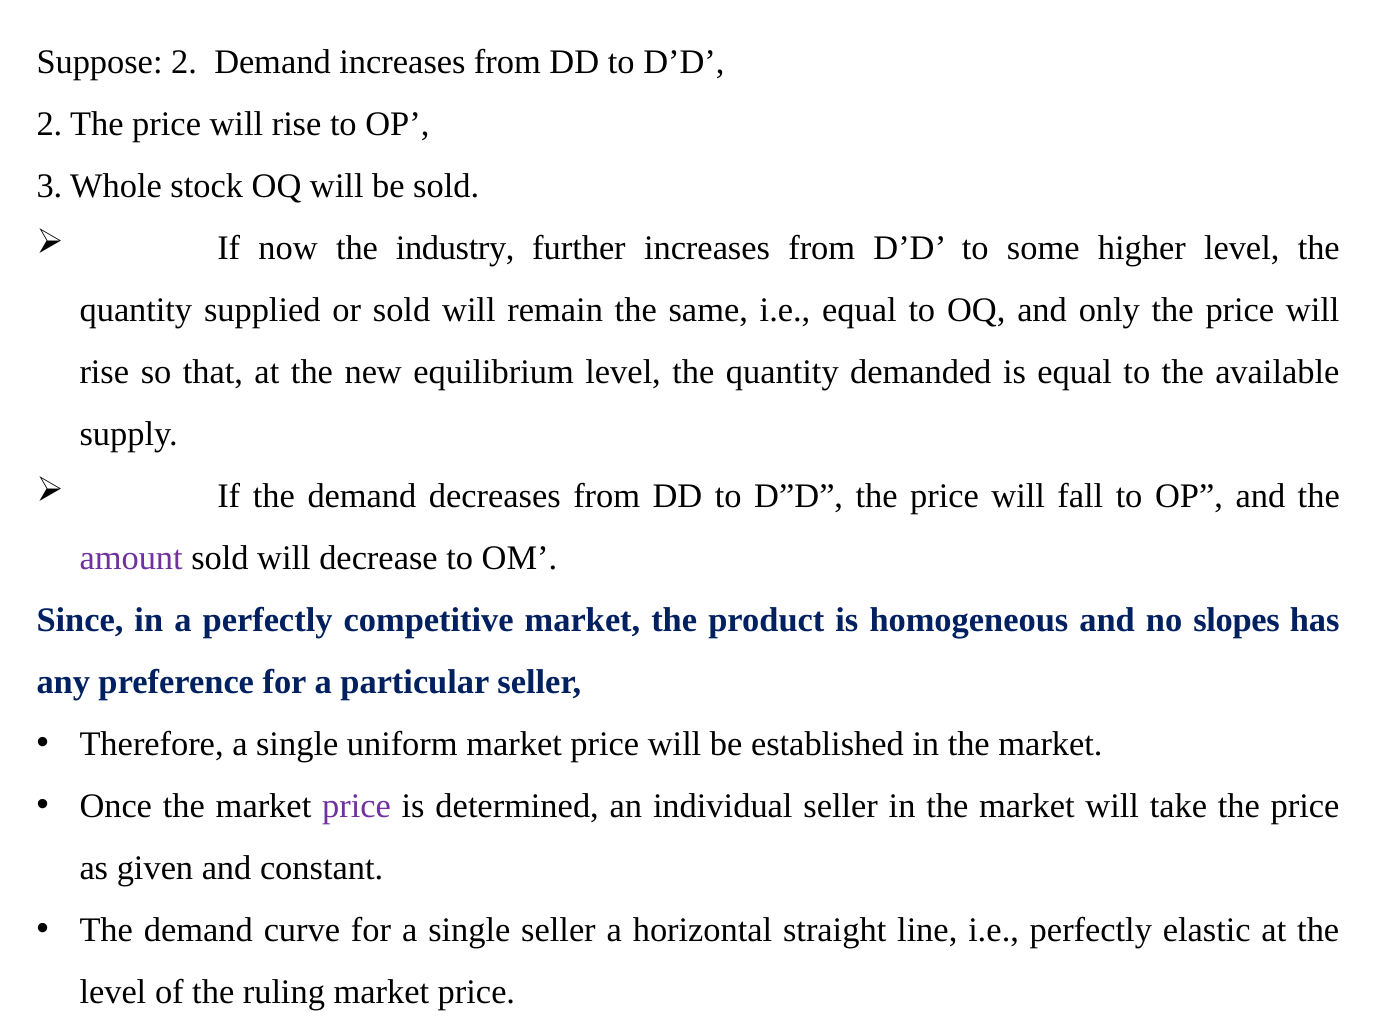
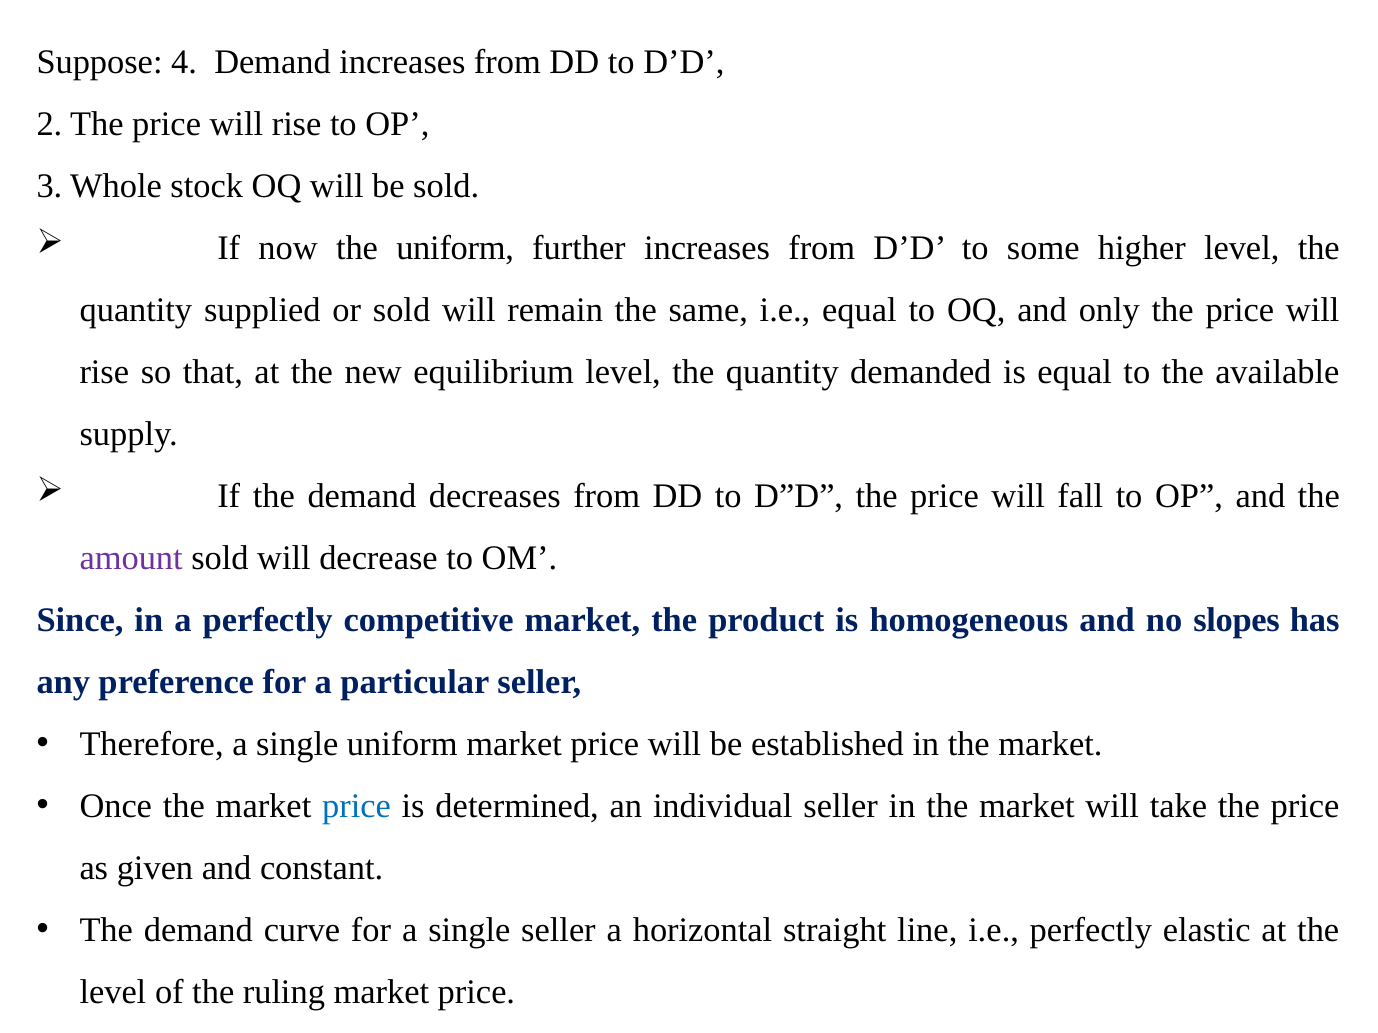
Suppose 2: 2 -> 4
the industry: industry -> uniform
price at (356, 806) colour: purple -> blue
